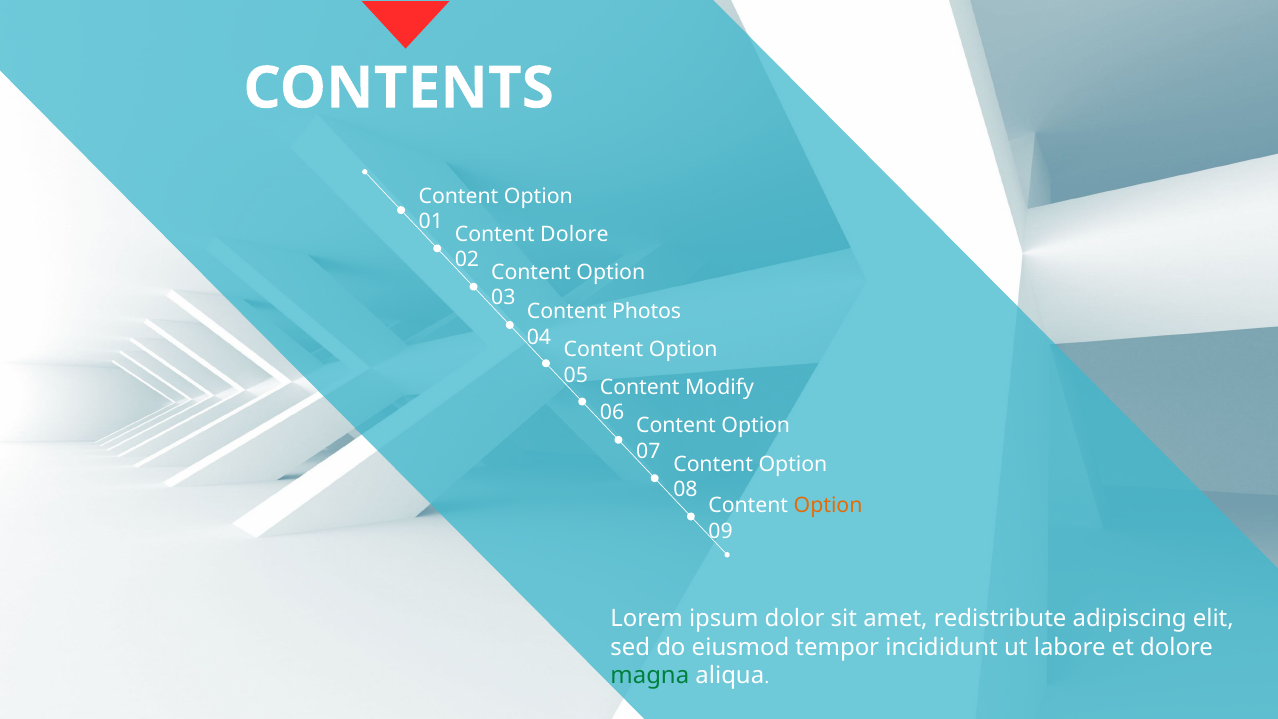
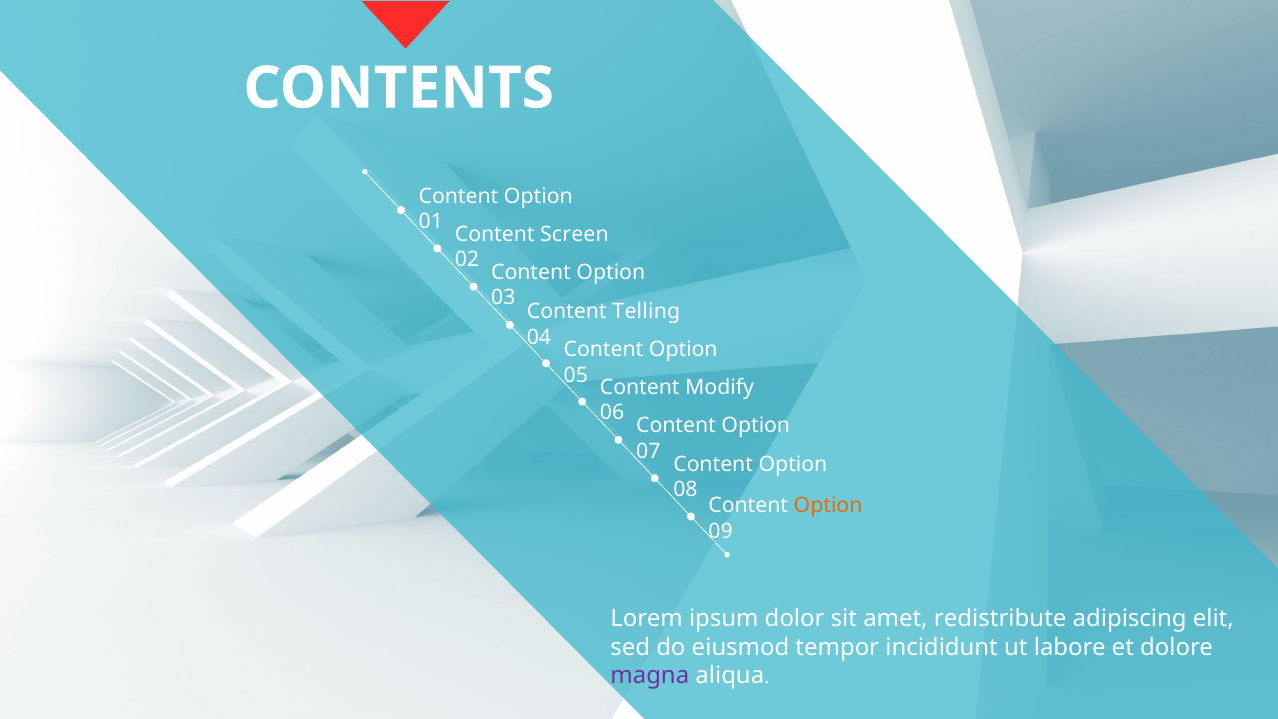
Content Dolore: Dolore -> Screen
Photos: Photos -> Telling
magna colour: green -> purple
